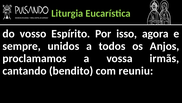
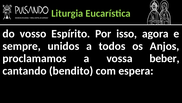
irmãs: irmãs -> beber
reuniu: reuniu -> espera
